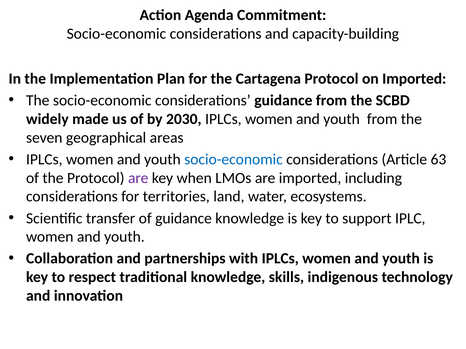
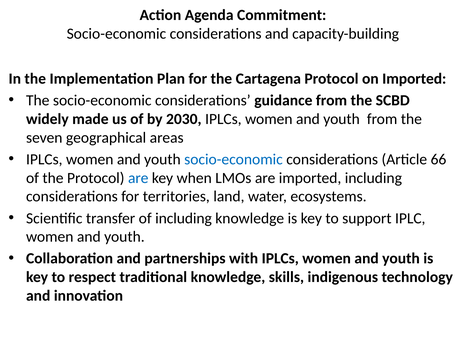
63: 63 -> 66
are at (138, 178) colour: purple -> blue
of guidance: guidance -> including
